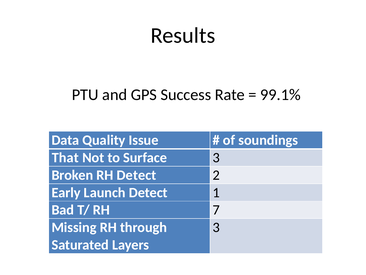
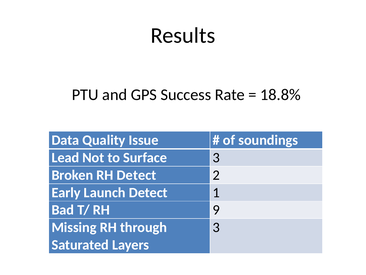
99.1%: 99.1% -> 18.8%
That: That -> Lead
7: 7 -> 9
